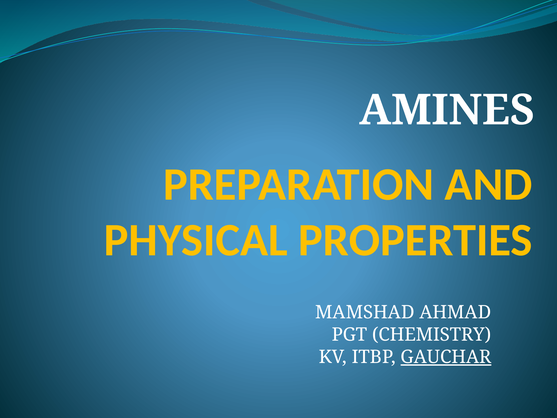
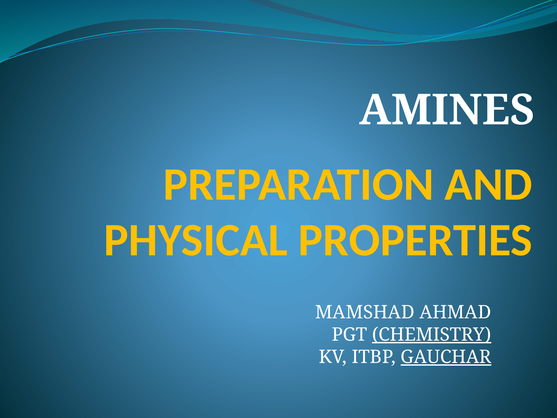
CHEMISTRY underline: none -> present
